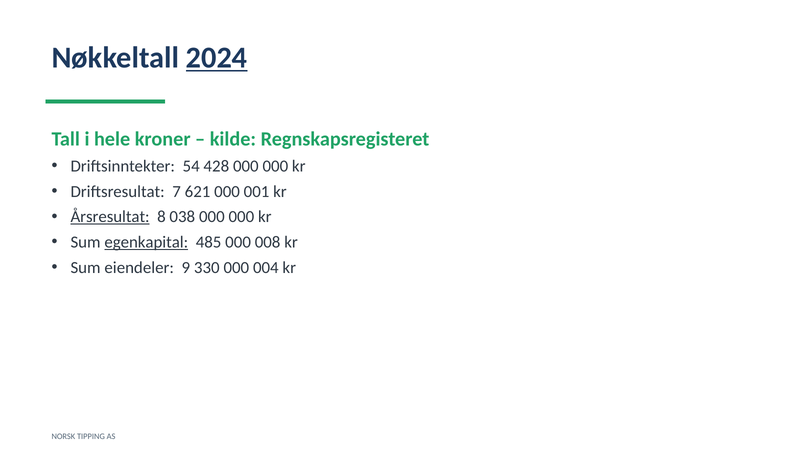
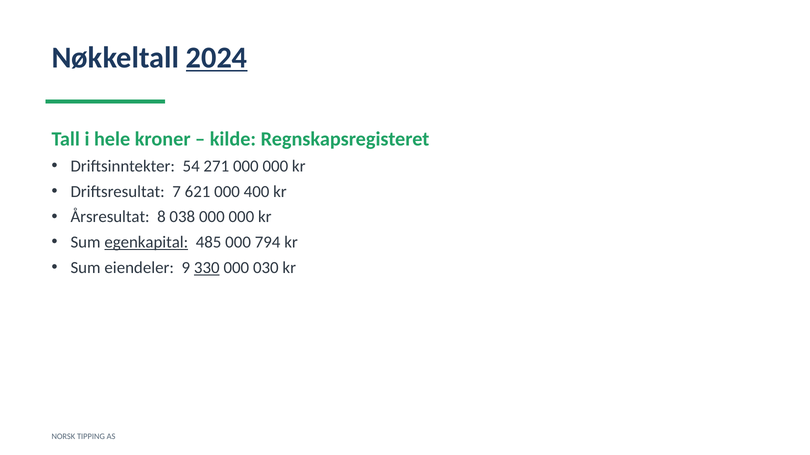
428: 428 -> 271
001: 001 -> 400
Årsresultat underline: present -> none
008: 008 -> 794
330 underline: none -> present
004: 004 -> 030
